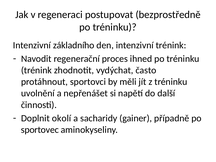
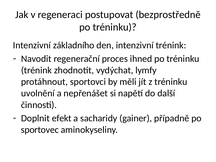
často: často -> lymfy
okolí: okolí -> efekt
